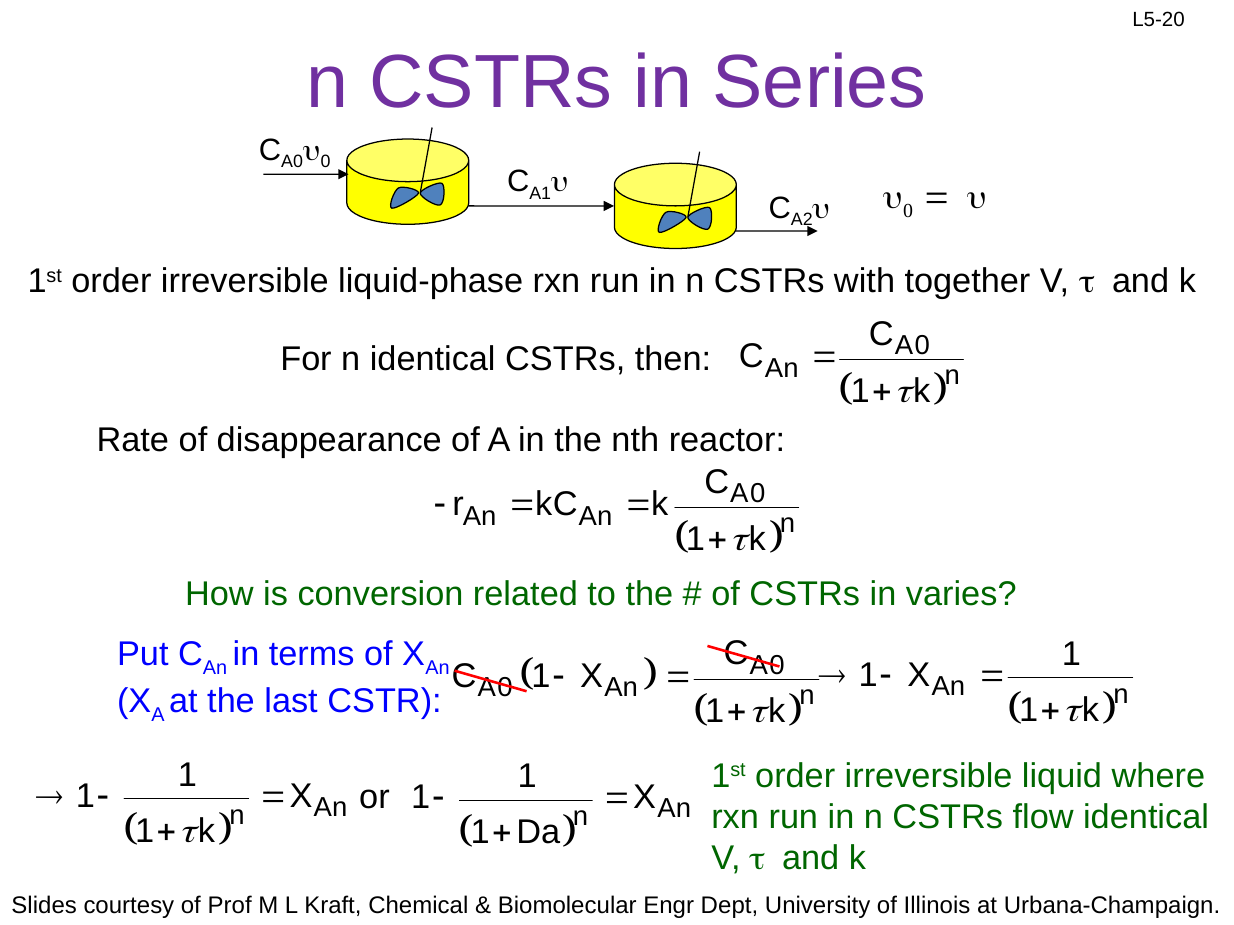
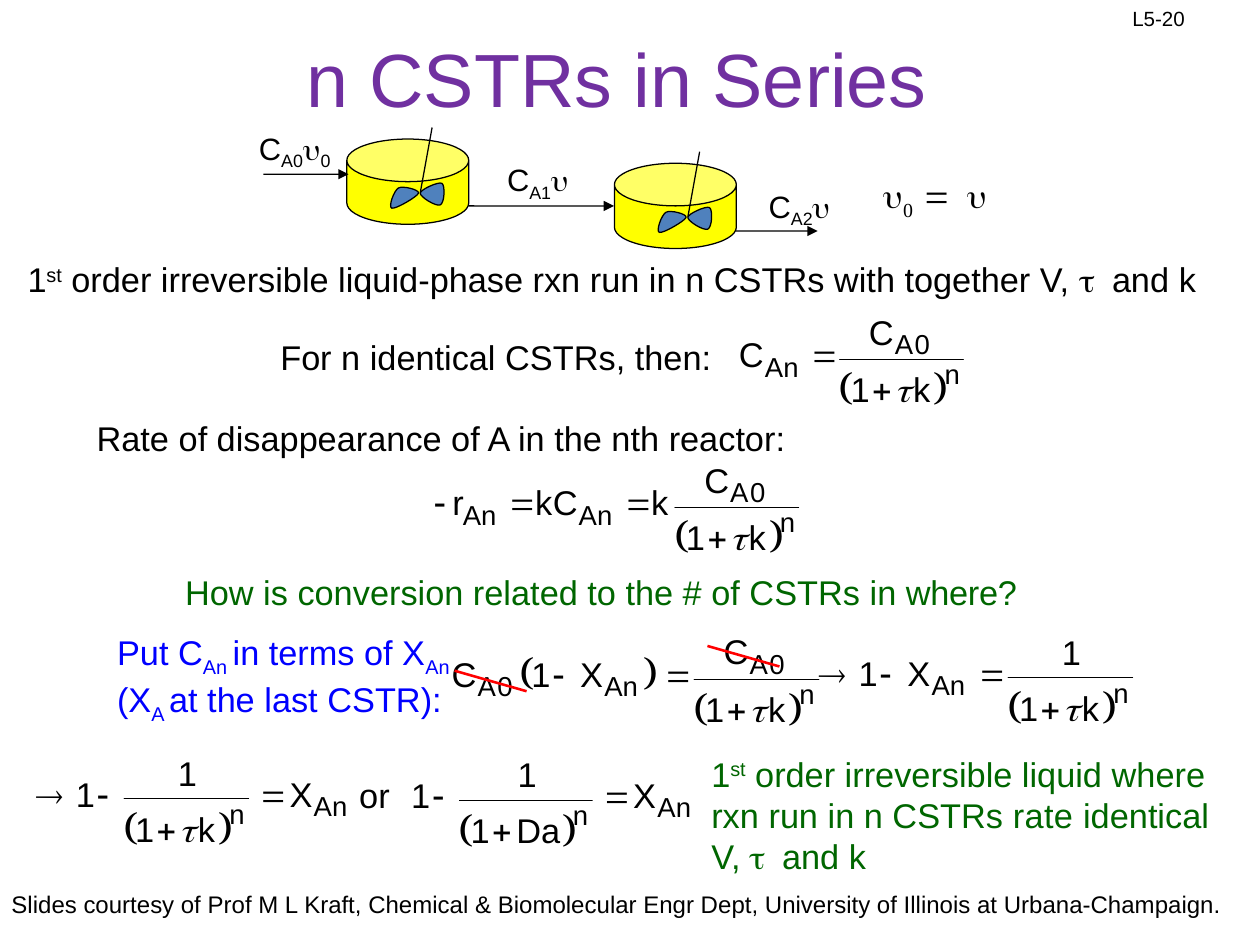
in varies: varies -> where
CSTRs flow: flow -> rate
